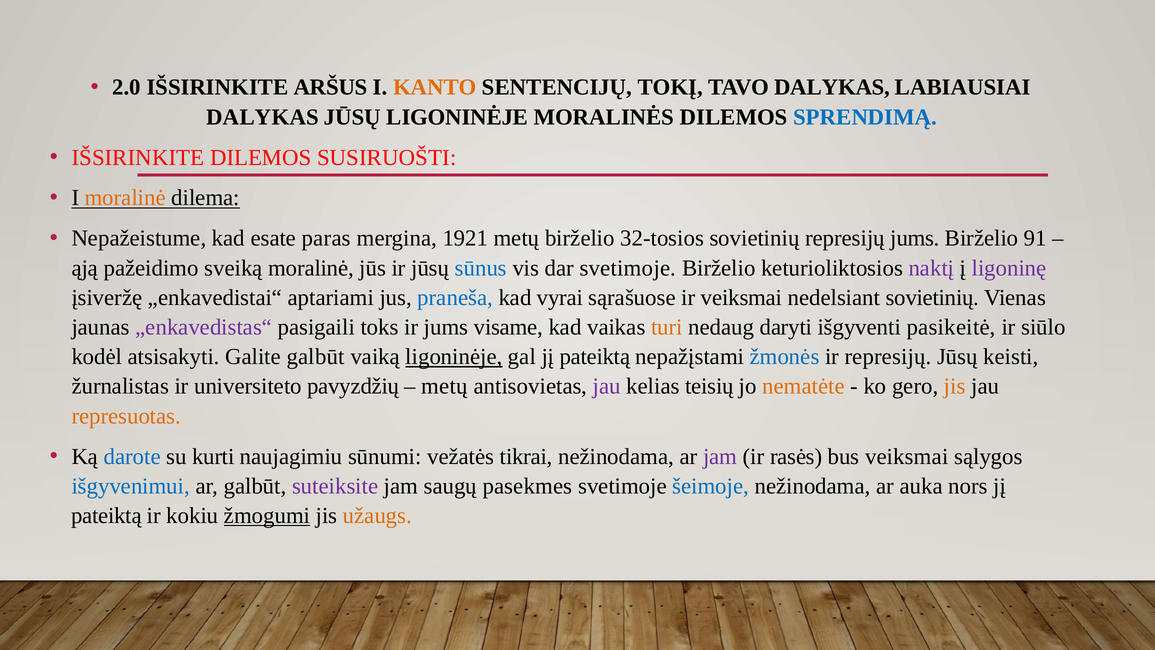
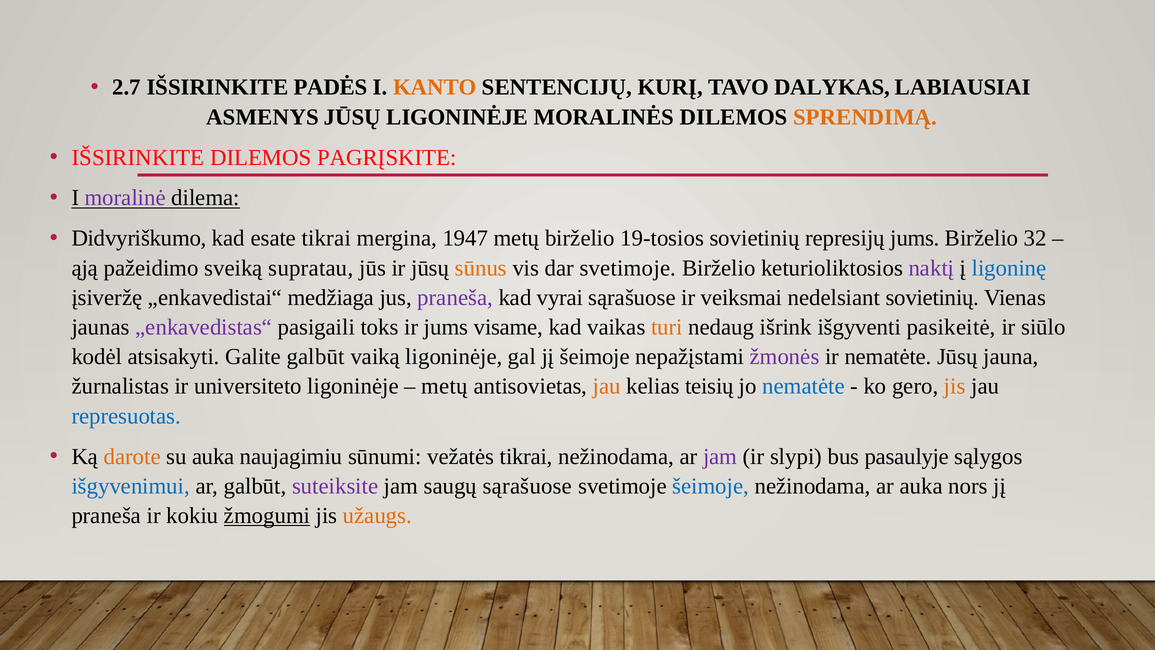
2.0: 2.0 -> 2.7
ARŠUS: ARŠUS -> PADĖS
TOKĮ: TOKĮ -> KURĮ
DALYKAS at (263, 117): DALYKAS -> ASMENYS
SPRENDIMĄ colour: blue -> orange
SUSIRUOŠTI: SUSIRUOŠTI -> PAGRĮSKITE
moralinė at (125, 198) colour: orange -> purple
Nepažeistume: Nepažeistume -> Didvyriškumo
esate paras: paras -> tikrai
1921: 1921 -> 1947
32-tosios: 32-tosios -> 19-tosios
91: 91 -> 32
sveiką moralinė: moralinė -> supratau
sūnus colour: blue -> orange
ligoninę colour: purple -> blue
aptariami: aptariami -> medžiaga
praneša at (455, 297) colour: blue -> purple
daryti: daryti -> išrink
ligoninėje at (454, 357) underline: present -> none
gal jį pateiktą: pateiktą -> šeimoje
žmonės colour: blue -> purple
ir represijų: represijų -> nematėte
keisti: keisti -> jauna
universiteto pavyzdžių: pavyzdžių -> ligoninėje
jau at (607, 386) colour: purple -> orange
nematėte at (804, 386) colour: orange -> blue
represuotas colour: orange -> blue
darote colour: blue -> orange
su kurti: kurti -> auka
rasės: rasės -> slypi
bus veiksmai: veiksmai -> pasaulyje
saugų pasekmes: pasekmes -> sąrašuose
pateiktą at (106, 515): pateiktą -> praneša
